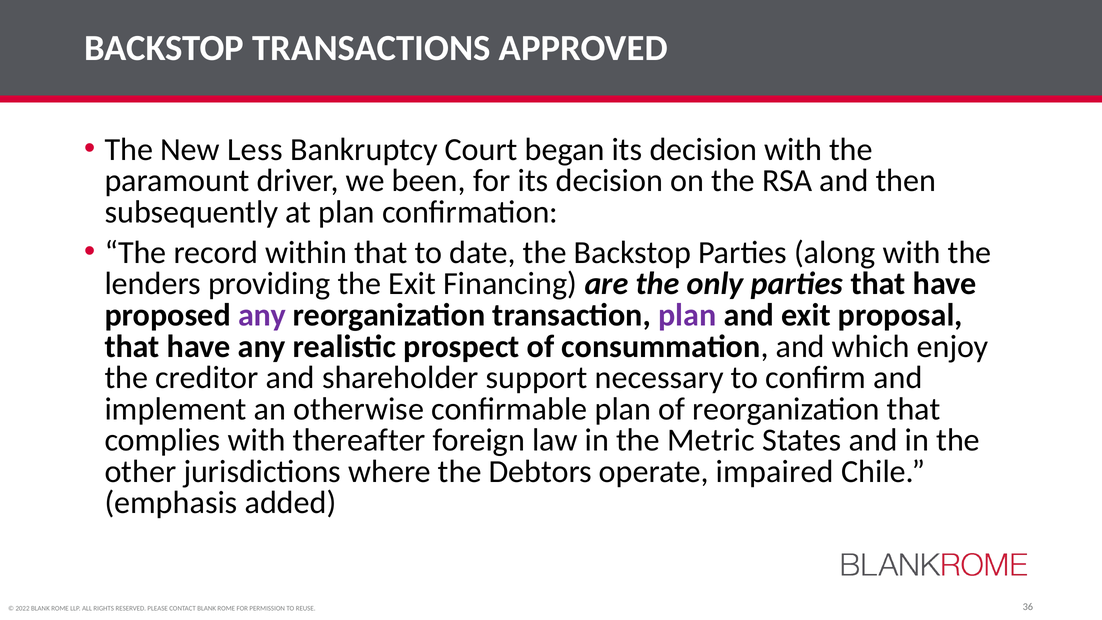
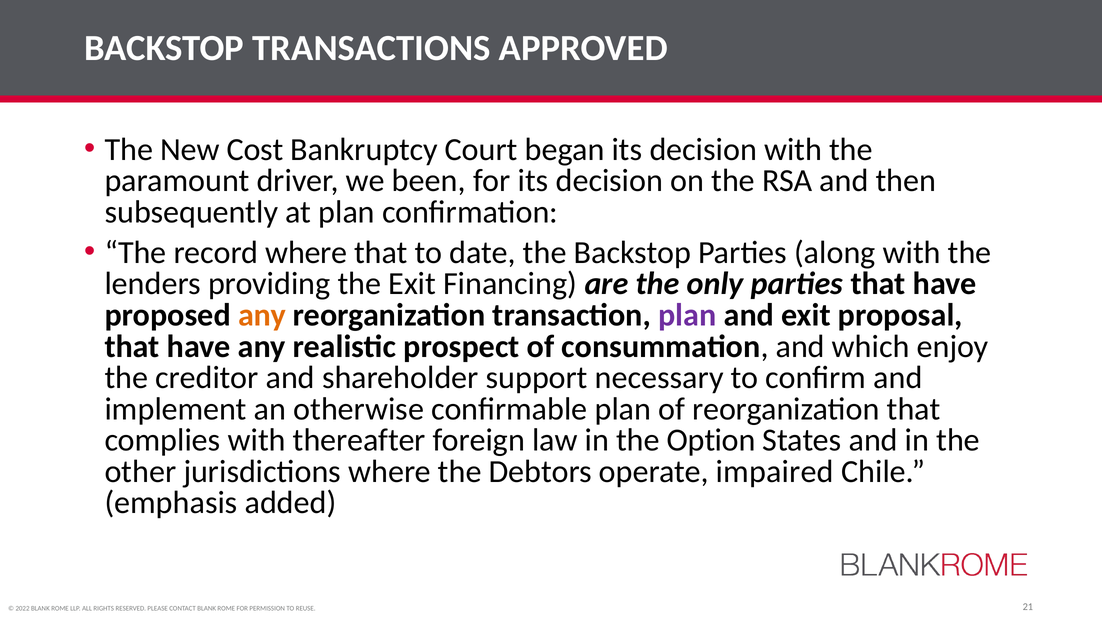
Less: Less -> Cost
record within: within -> where
any at (262, 315) colour: purple -> orange
Metric: Metric -> Option
36: 36 -> 21
